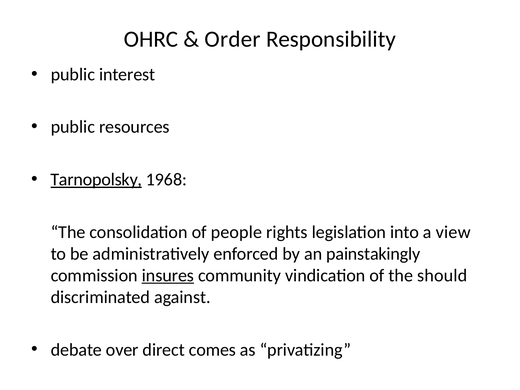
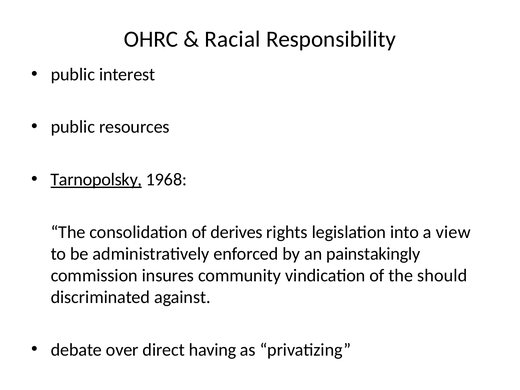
Order: Order -> Racial
people: people -> derives
insures underline: present -> none
comes: comes -> having
